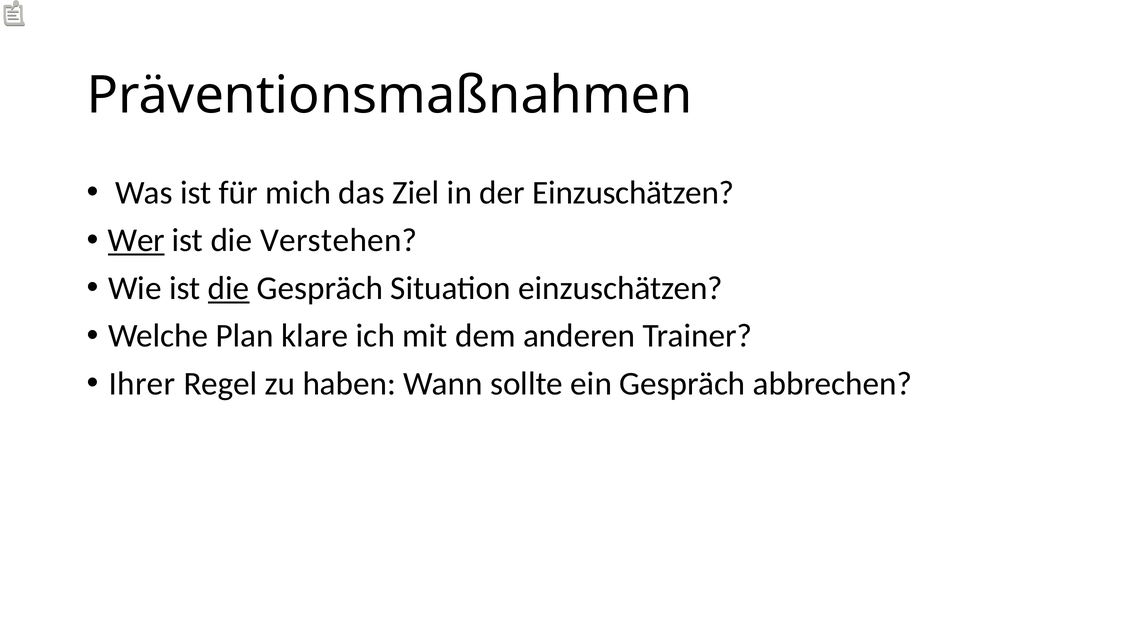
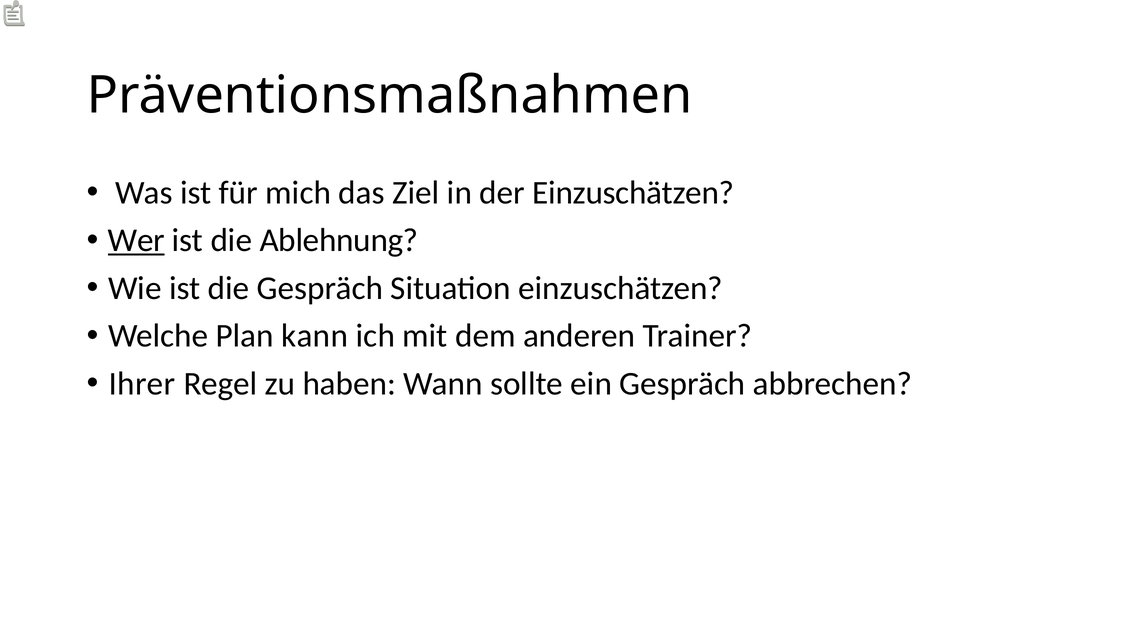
Verstehen: Verstehen -> Ablehnung
die at (229, 288) underline: present -> none
klare: klare -> kann
